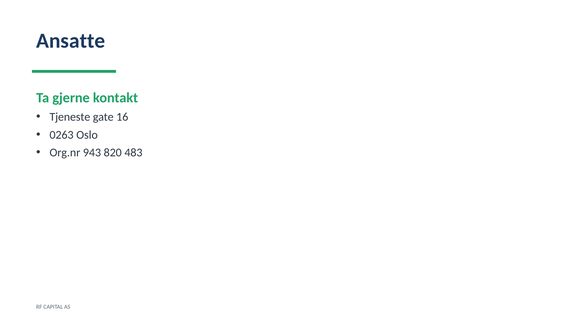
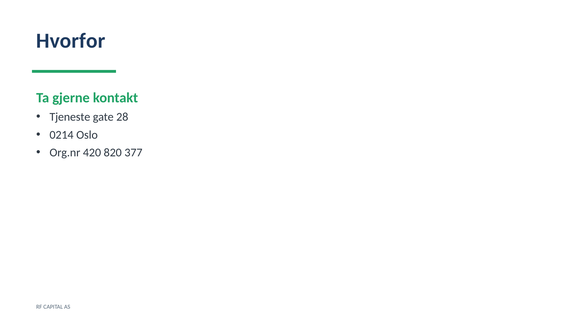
Ansatte: Ansatte -> Hvorfor
16: 16 -> 28
0263: 0263 -> 0214
943: 943 -> 420
483: 483 -> 377
